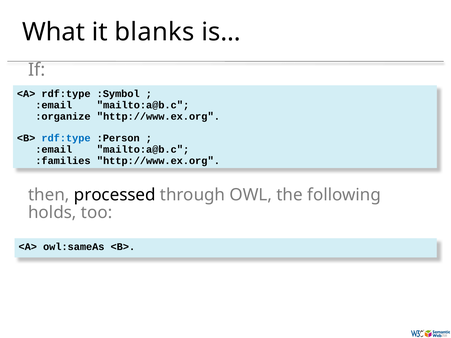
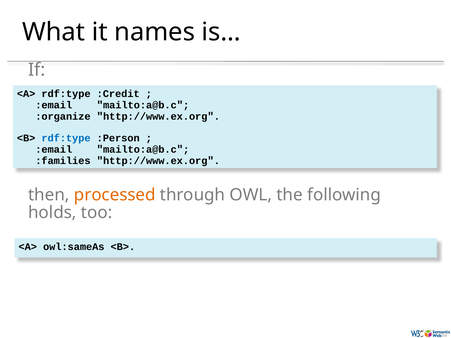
blanks: blanks -> names
:Symbol: :Symbol -> :Credit
processed colour: black -> orange
